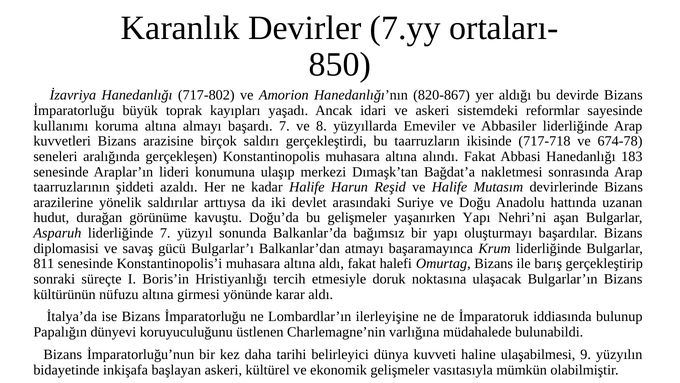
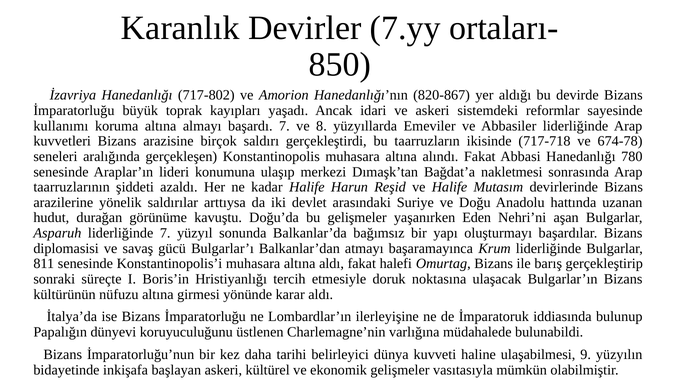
183: 183 -> 780
yaşanırken Yapı: Yapı -> Eden
